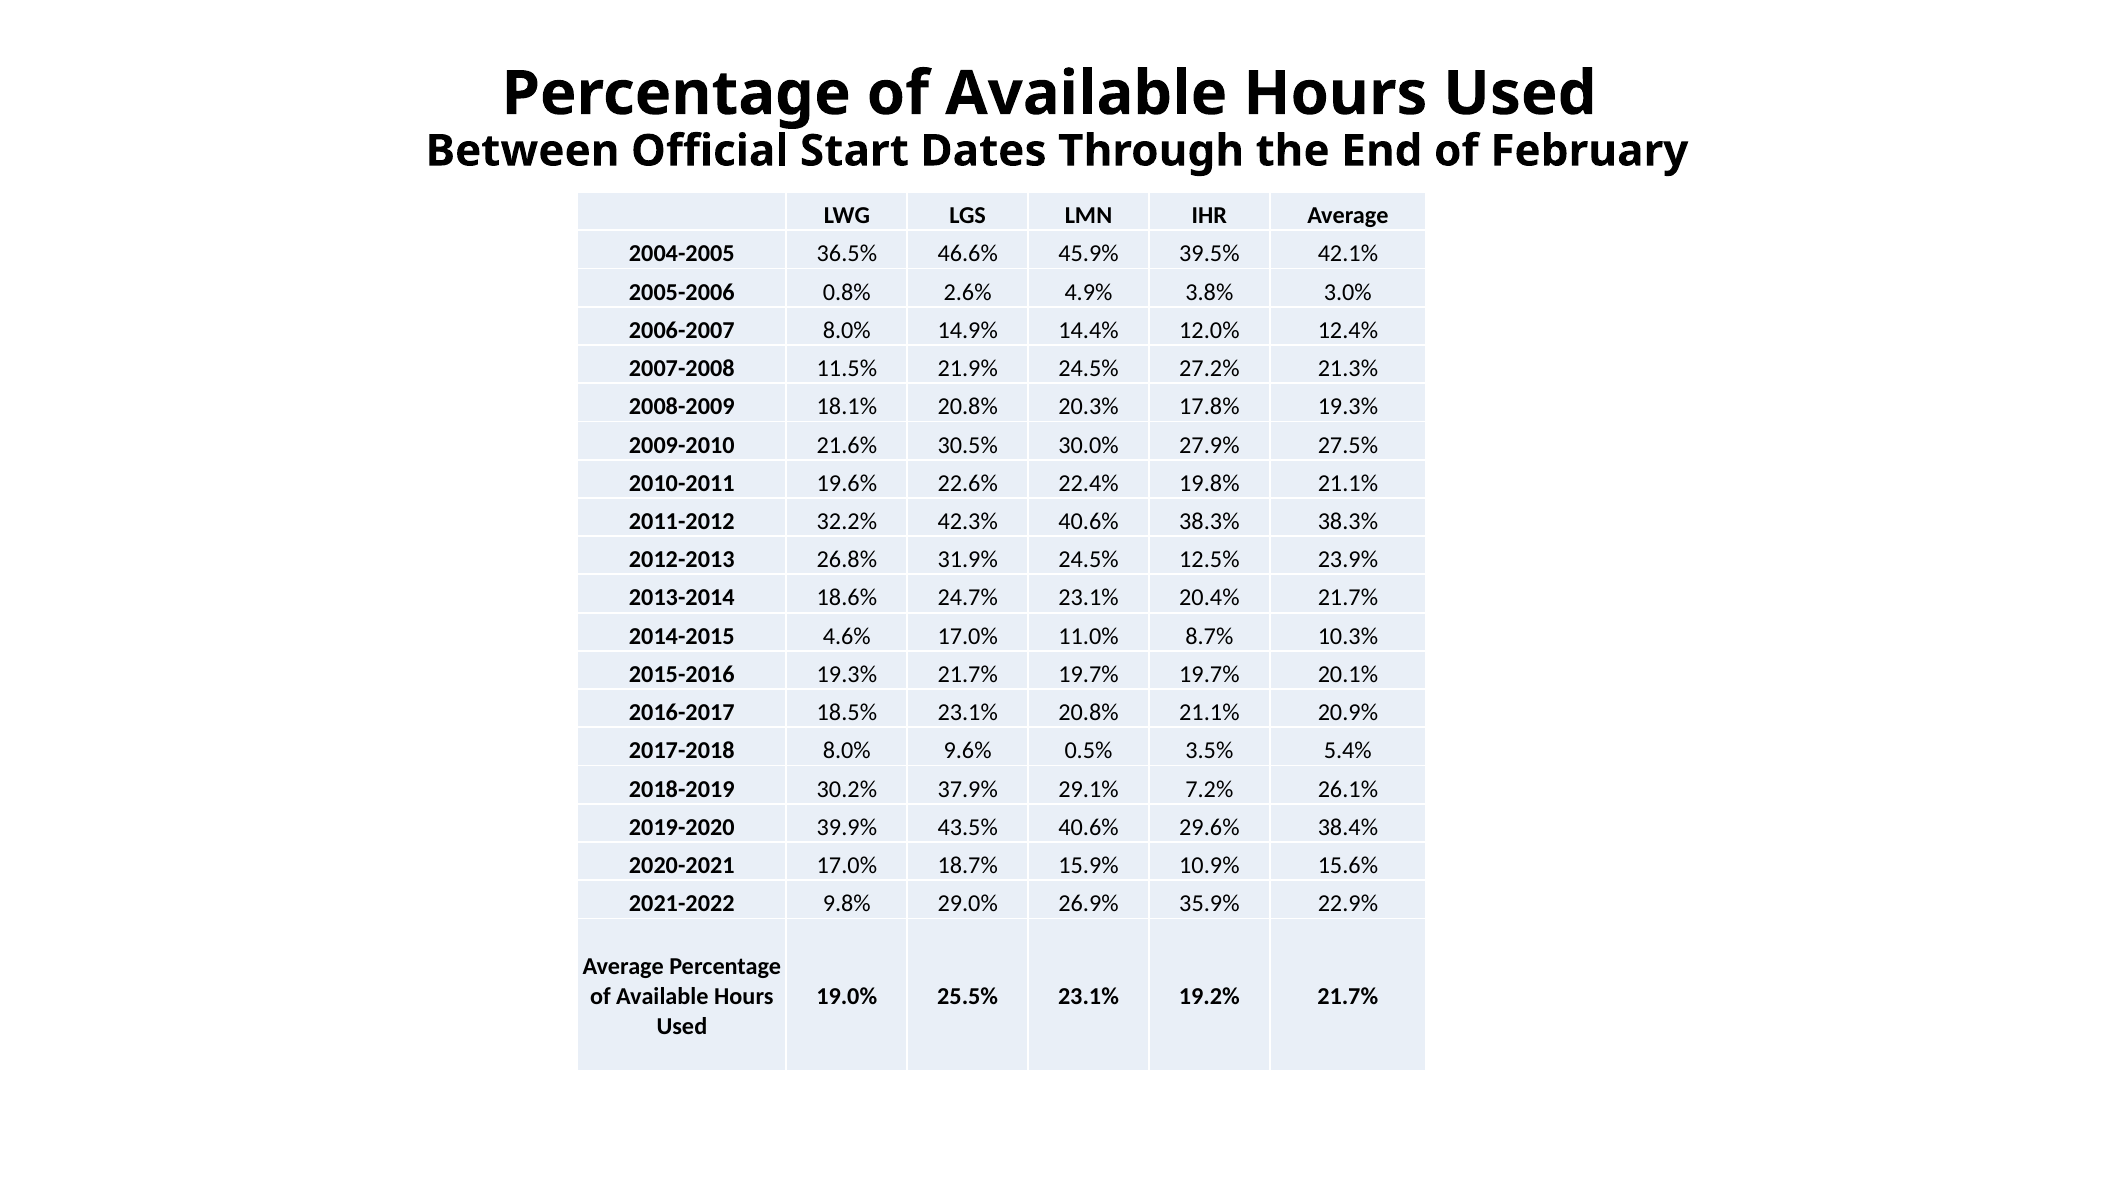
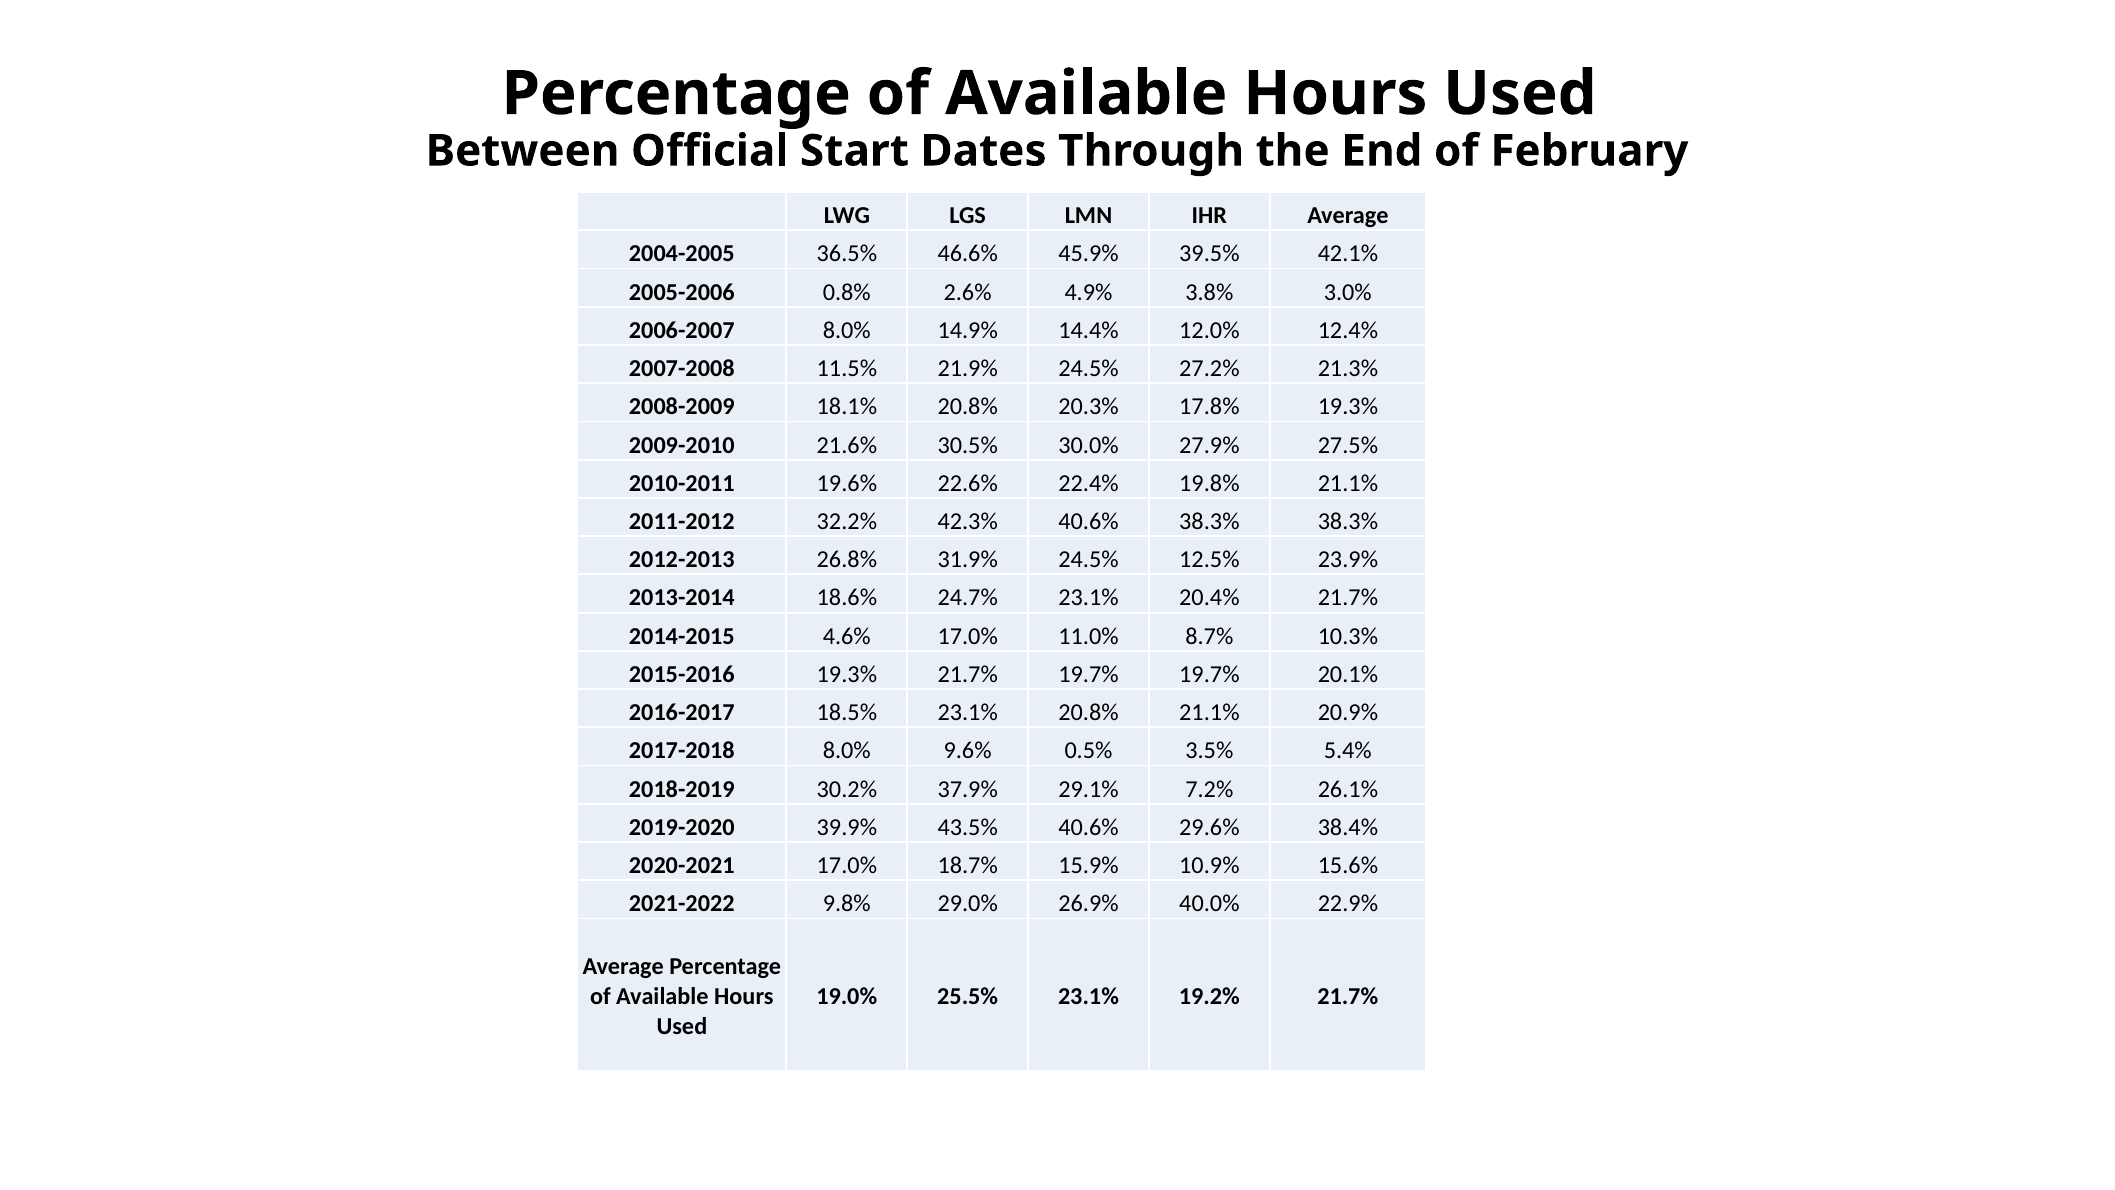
35.9%: 35.9% -> 40.0%
